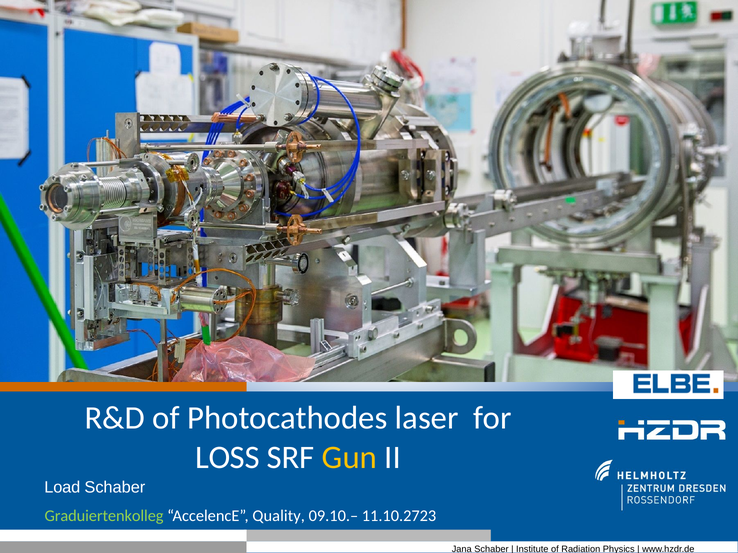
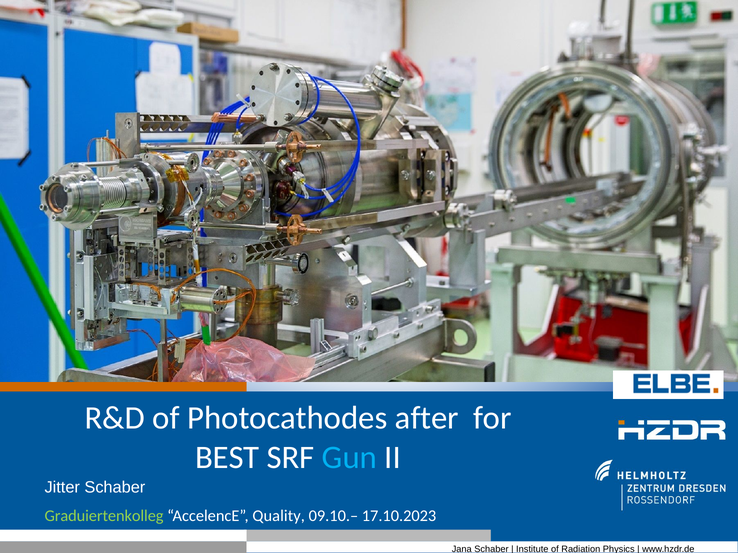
laser: laser -> after
LOSS: LOSS -> BEST
Gun colour: yellow -> light blue
Load: Load -> Jitter
11.10.2723: 11.10.2723 -> 17.10.2023
